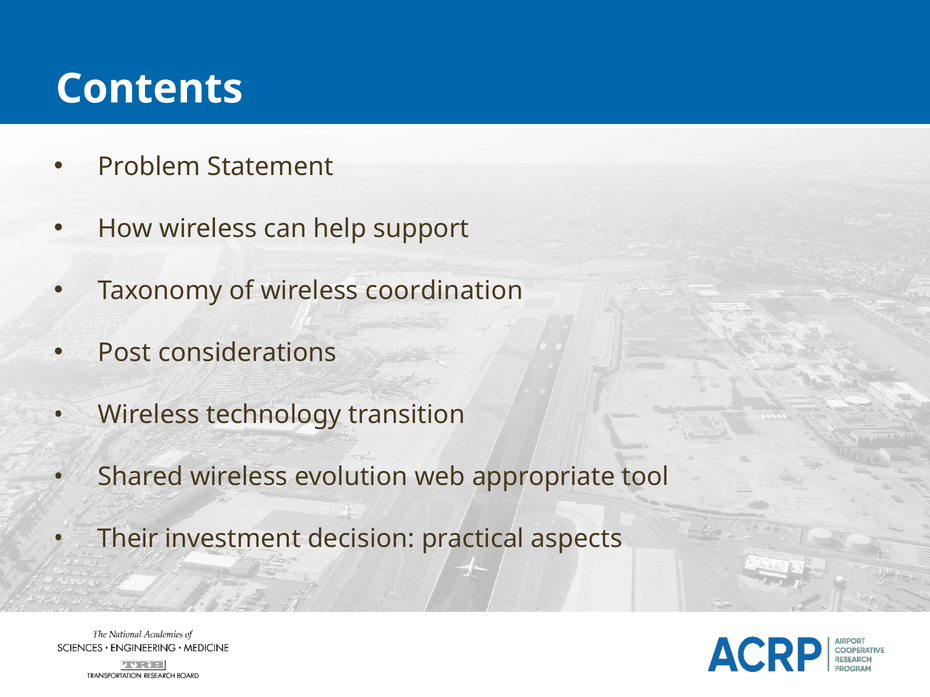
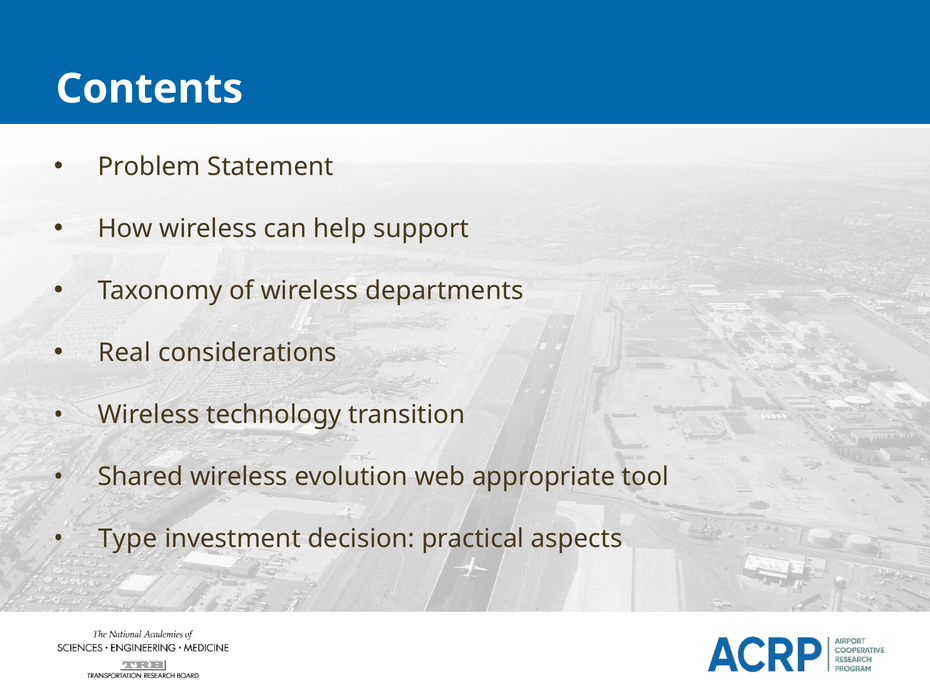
coordination: coordination -> departments
Post: Post -> Real
Their: Their -> Type
